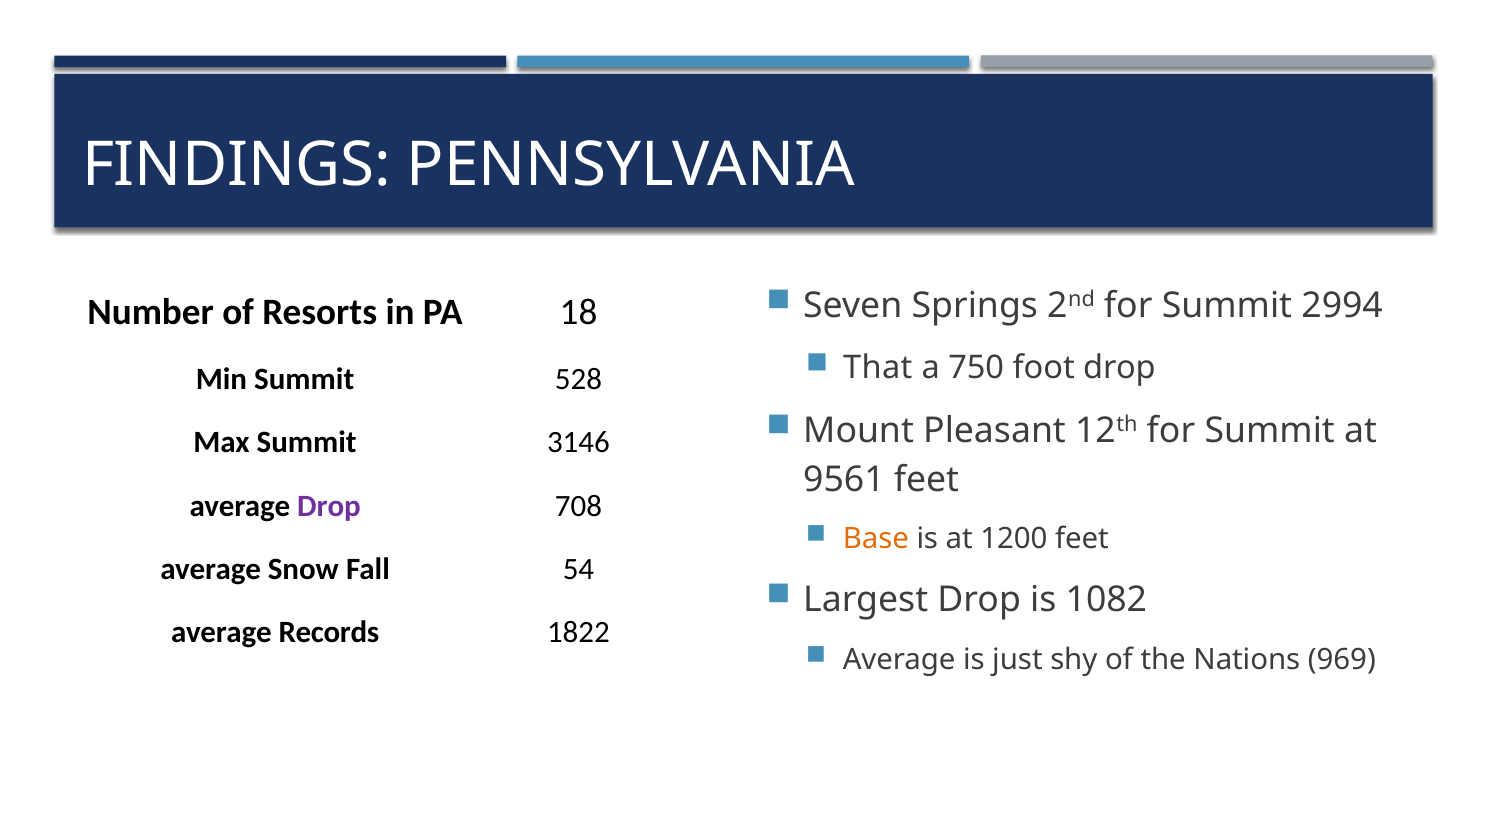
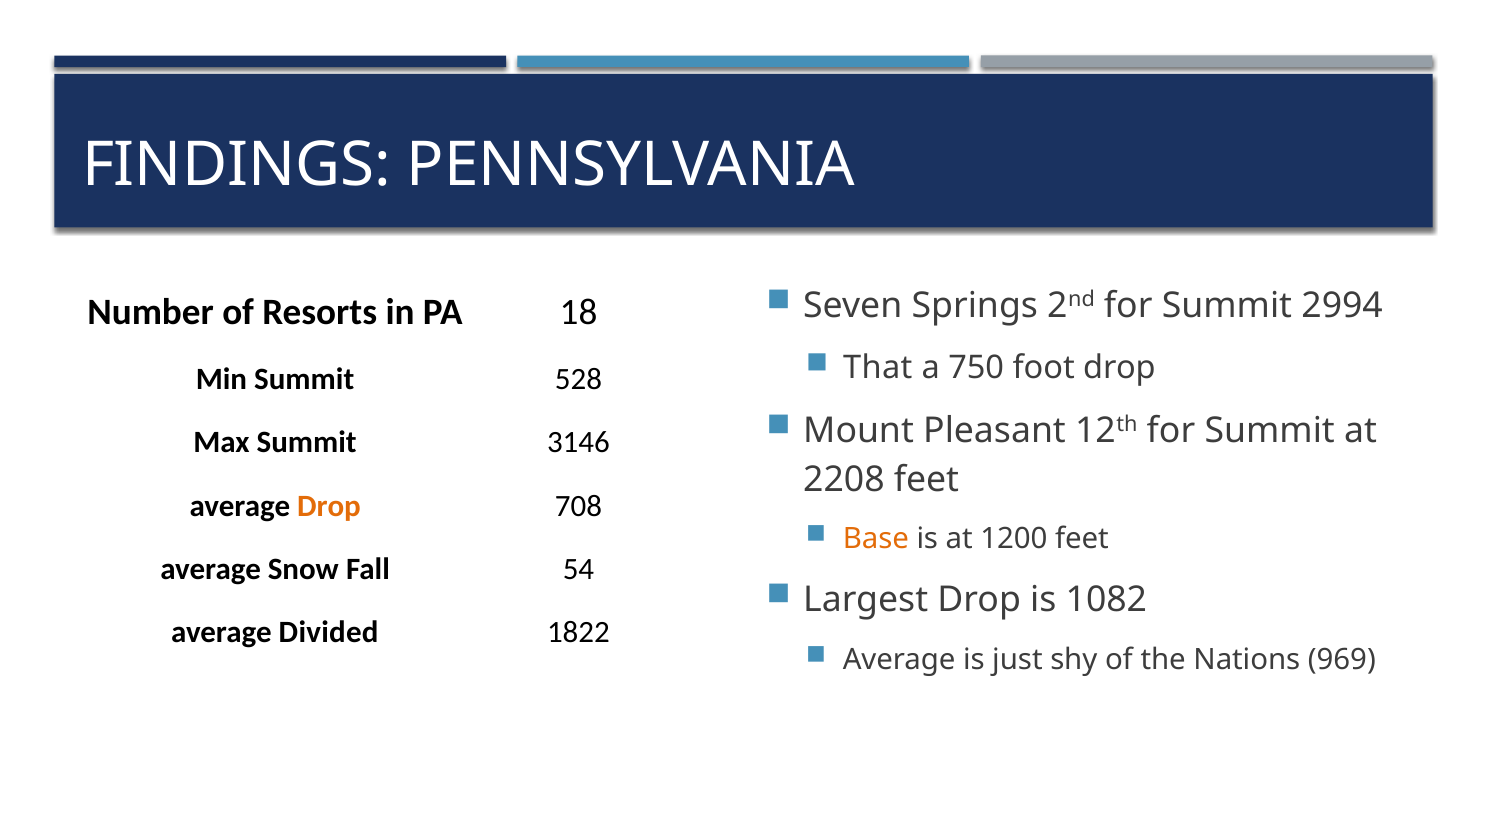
9561: 9561 -> 2208
Drop at (329, 506) colour: purple -> orange
Records: Records -> Divided
